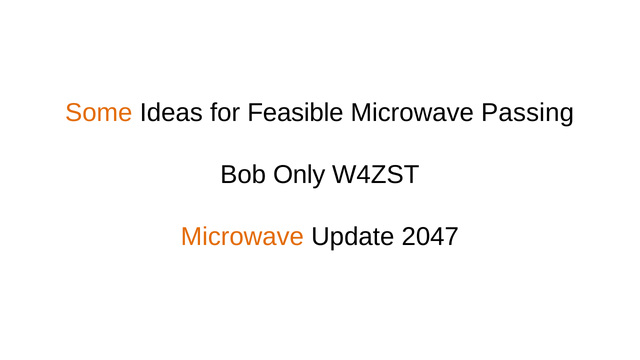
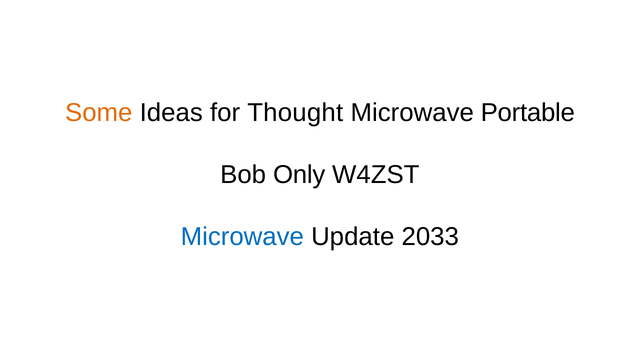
Feasible: Feasible -> Thought
Passing: Passing -> Portable
Microwave at (242, 237) colour: orange -> blue
2047: 2047 -> 2033
